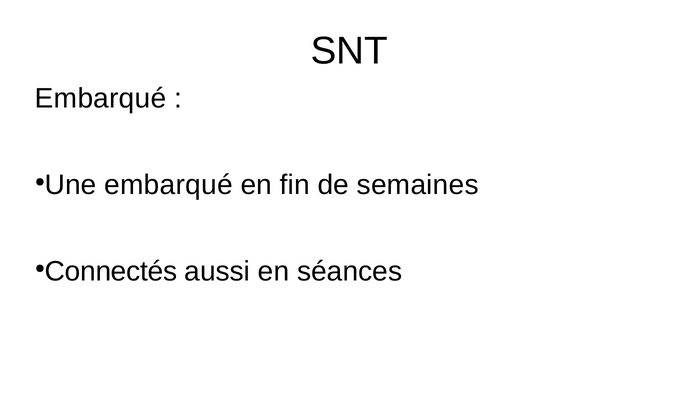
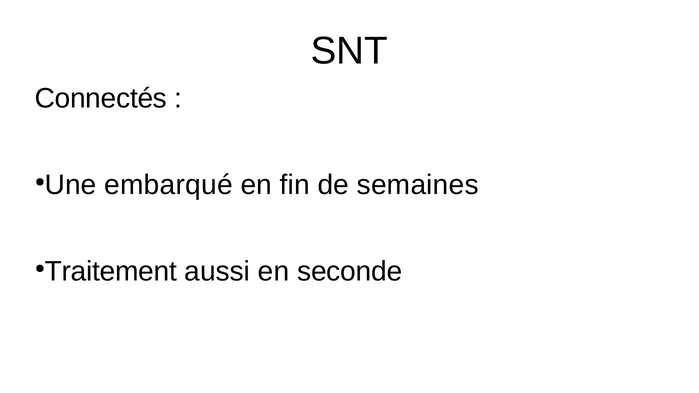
Embarqué at (101, 98): Embarqué -> Connectés
Connectés: Connectés -> Traitement
séances: séances -> seconde
